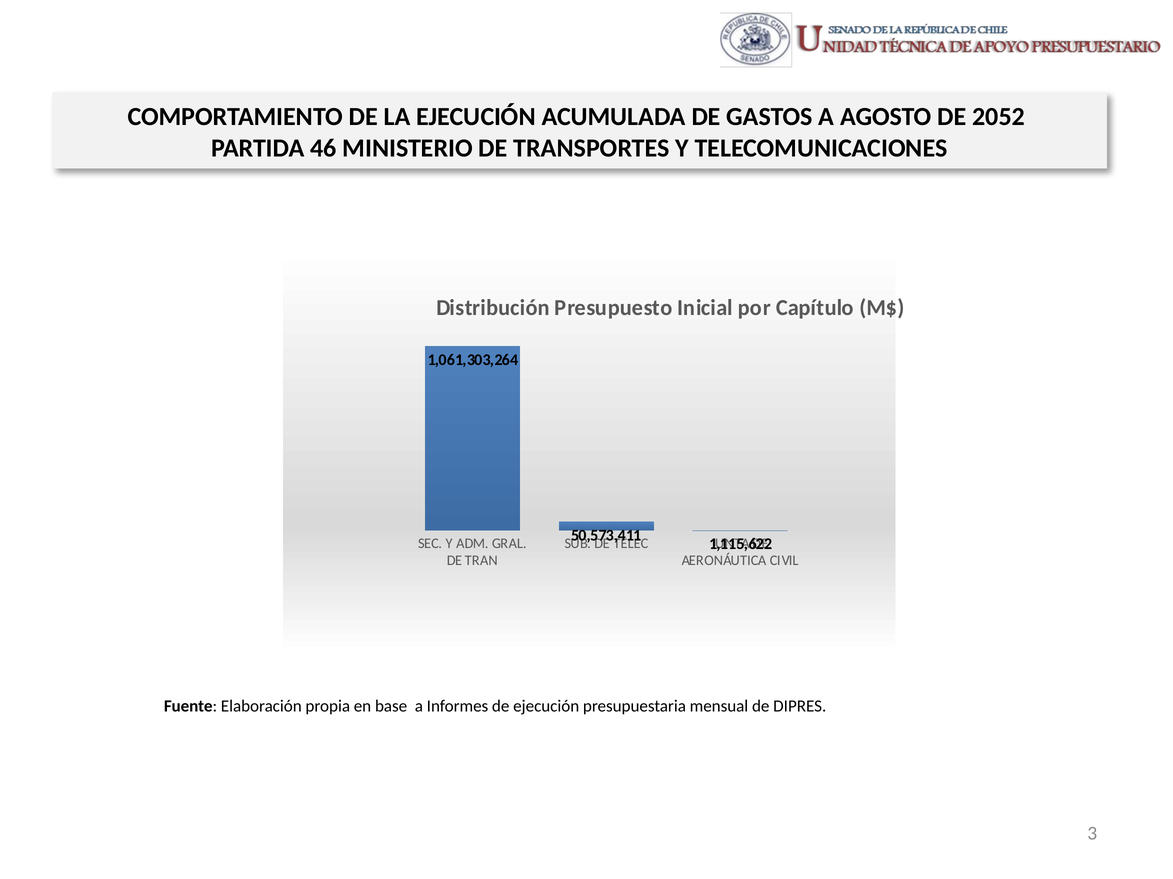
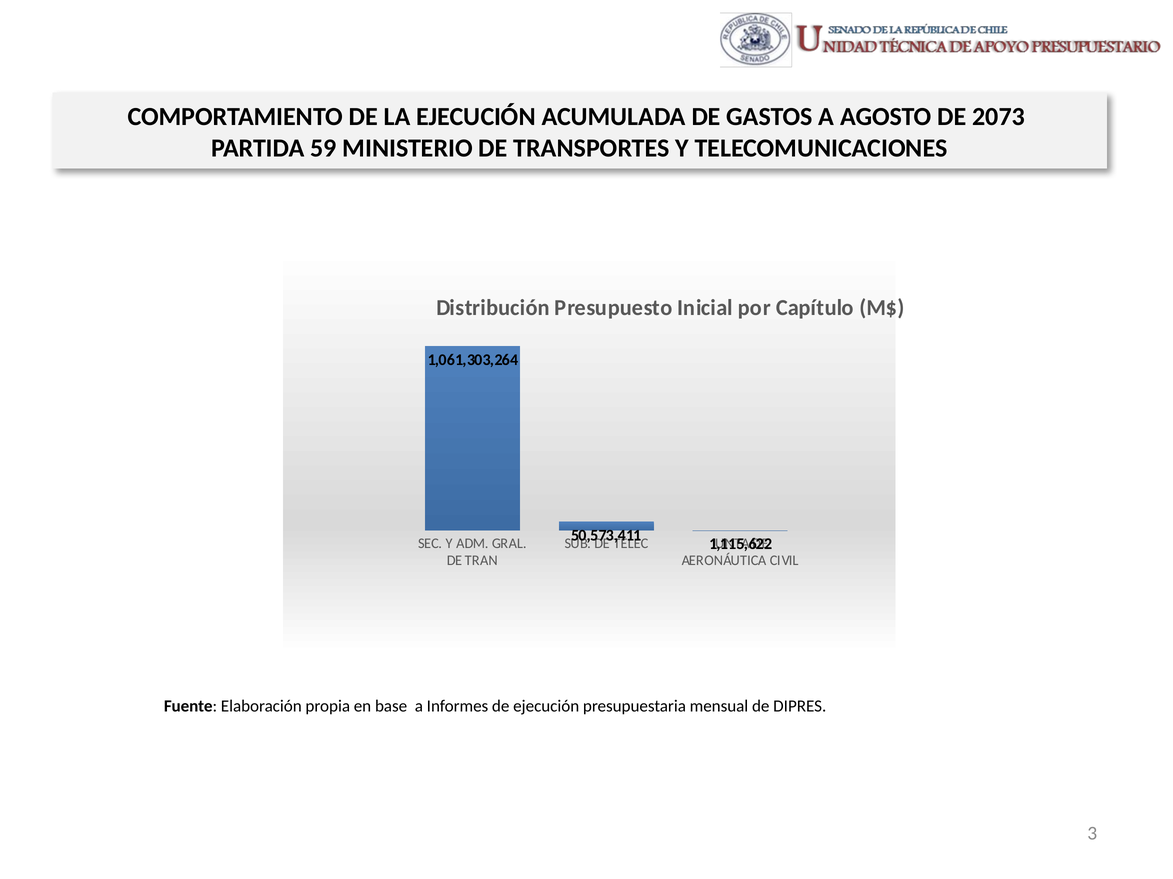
2052: 2052 -> 2073
46: 46 -> 59
